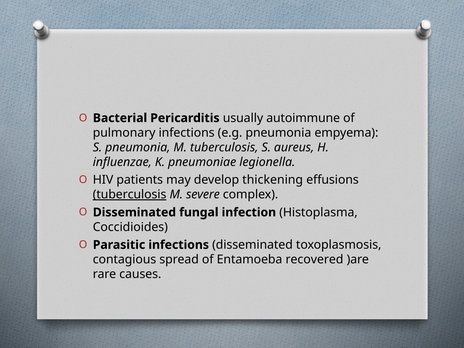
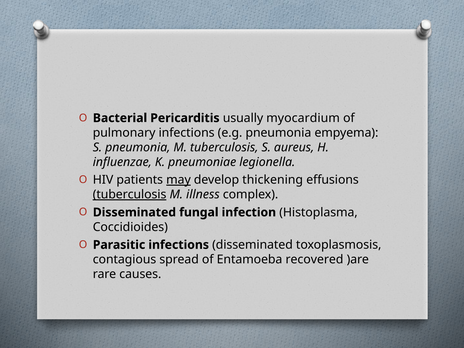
autoimmune: autoimmune -> myocardium
may underline: none -> present
severe: severe -> illness
